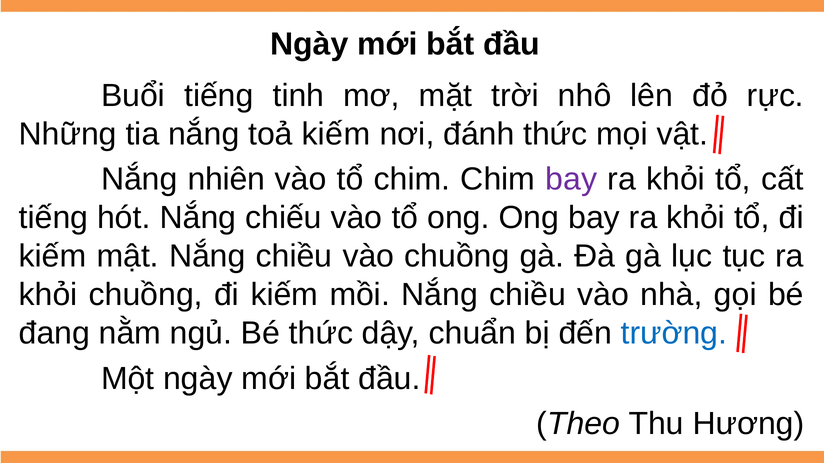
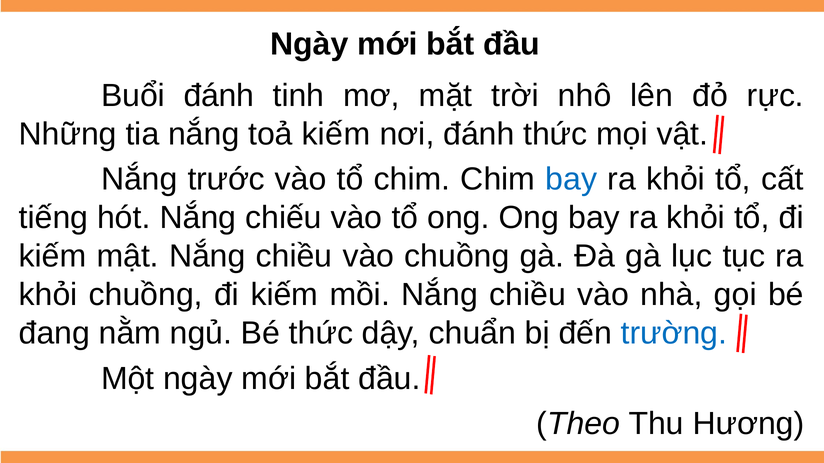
Buổi tiếng: tiếng -> đánh
nhiên: nhiên -> trước
bay at (571, 180) colour: purple -> blue
